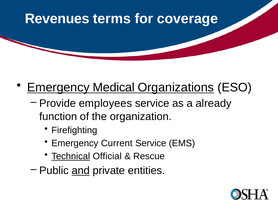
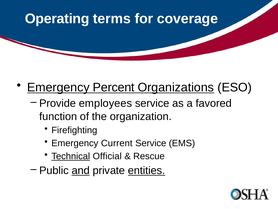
Revenues: Revenues -> Operating
Medical: Medical -> Percent
already: already -> favored
entities underline: none -> present
